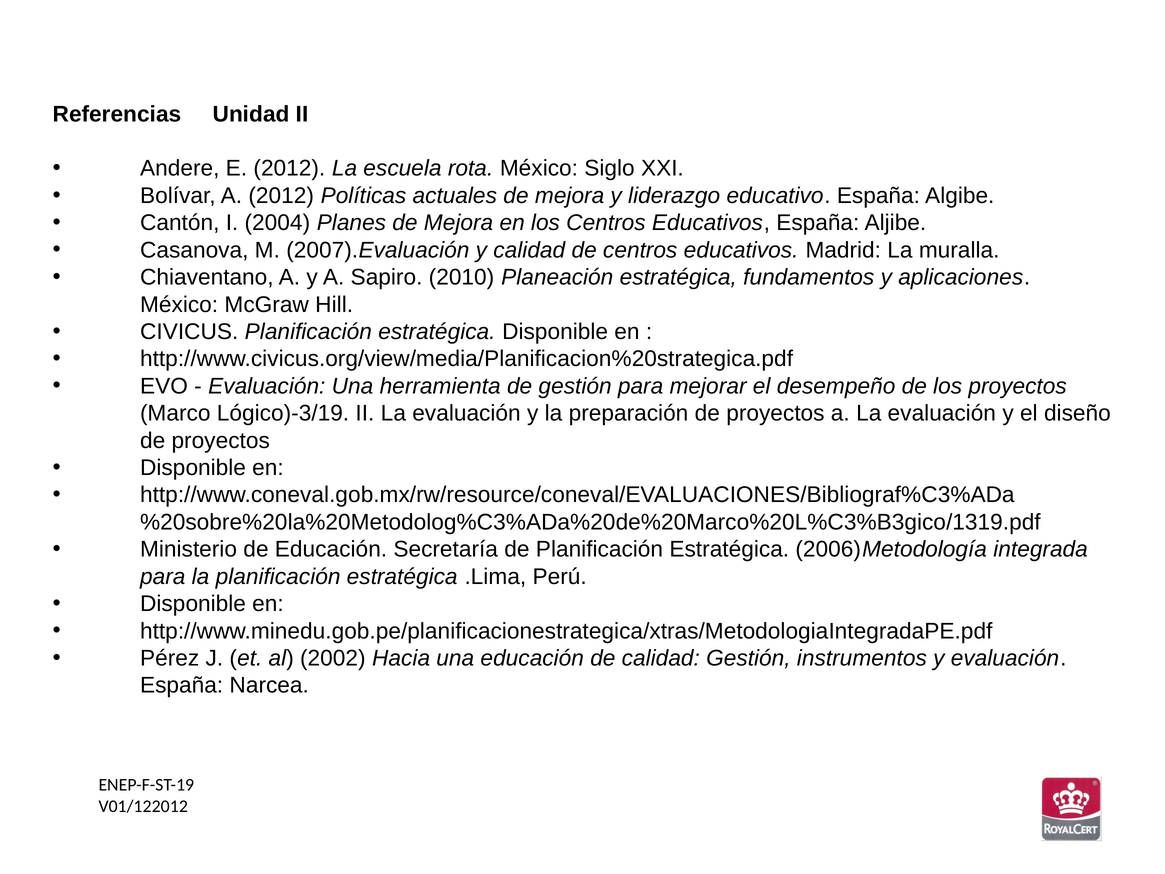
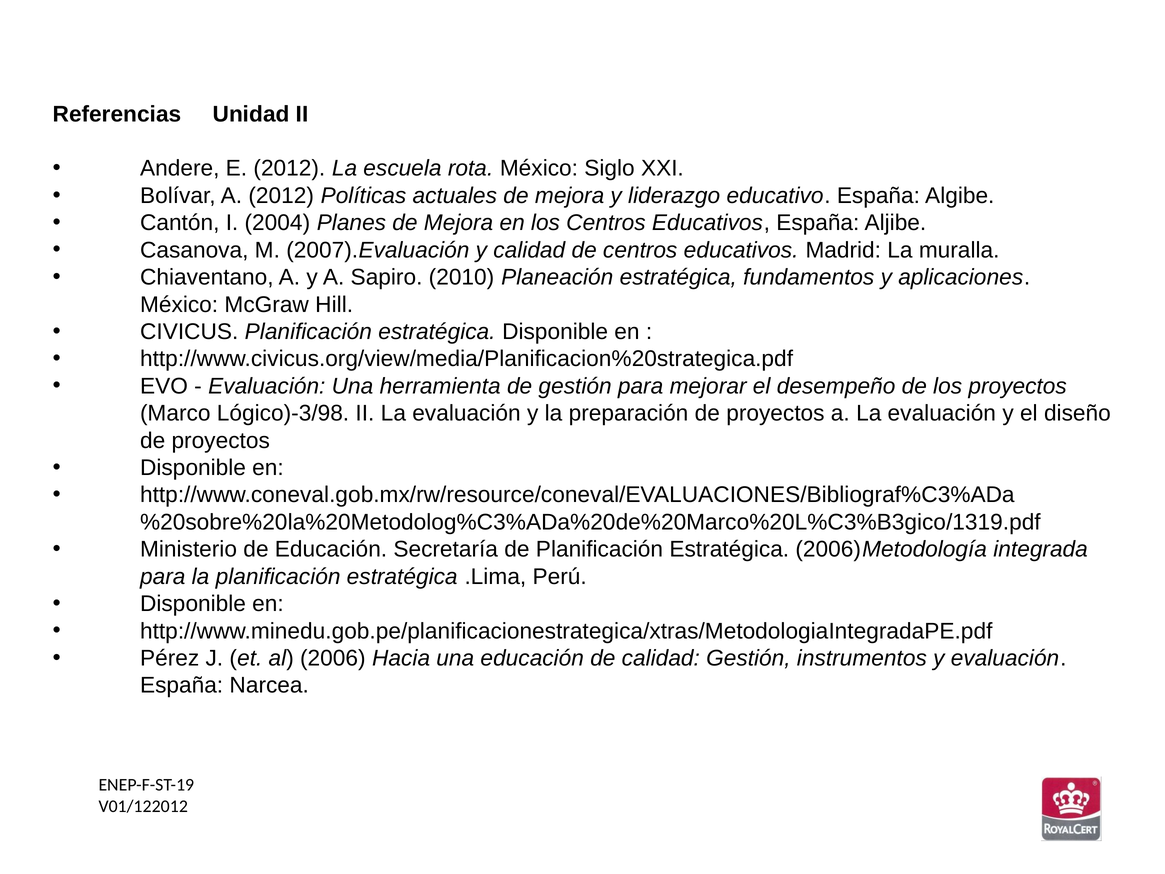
Lógico)-3/19: Lógico)-3/19 -> Lógico)-3/98
2002: 2002 -> 2006
